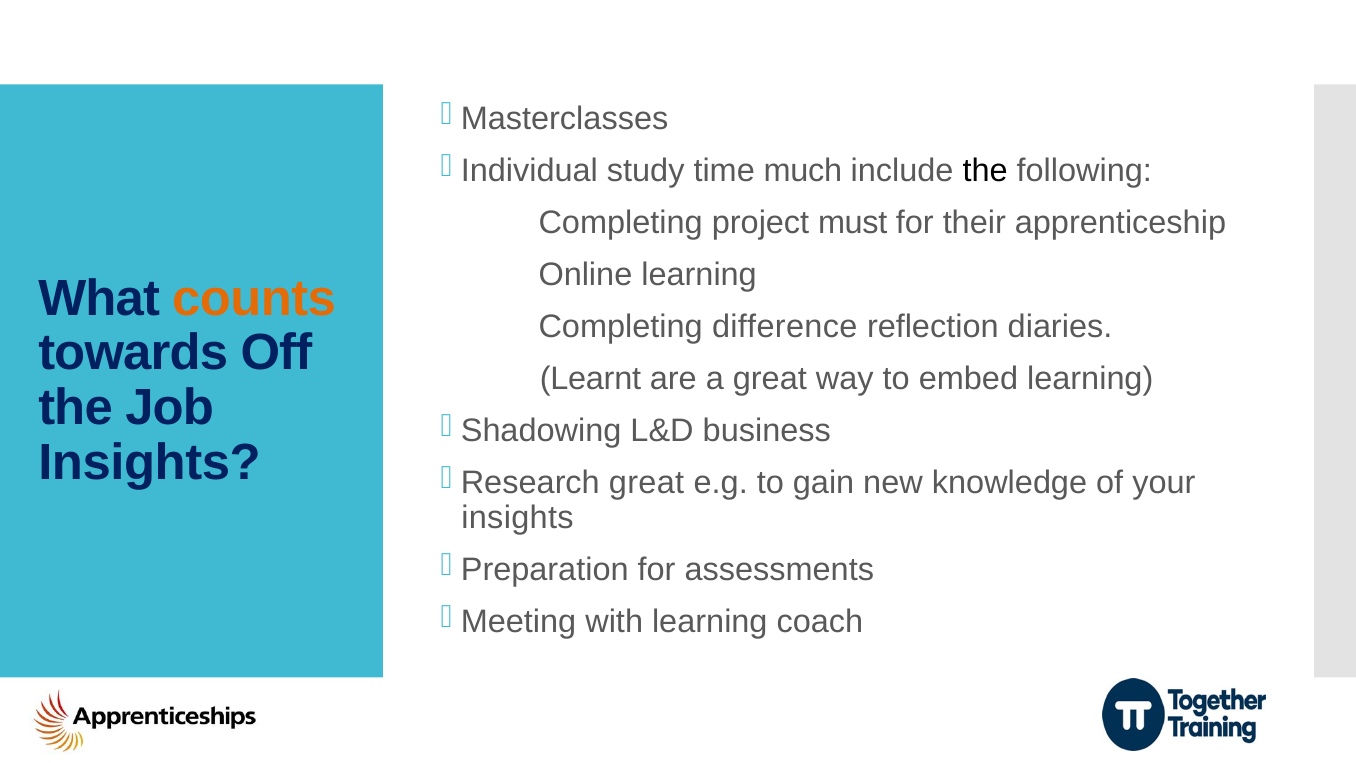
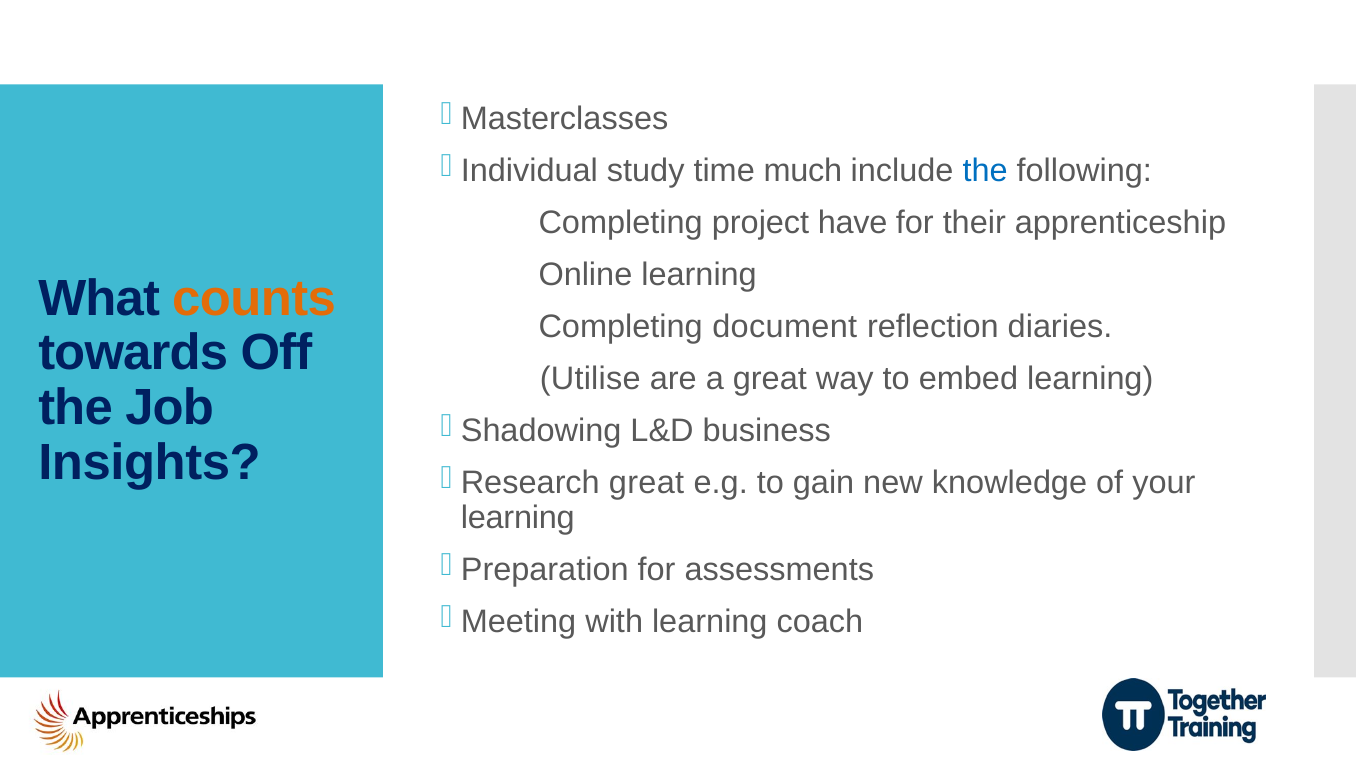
the at (985, 171) colour: black -> blue
must: must -> have
difference: difference -> document
Learnt: Learnt -> Utilise
insights at (517, 518): insights -> learning
